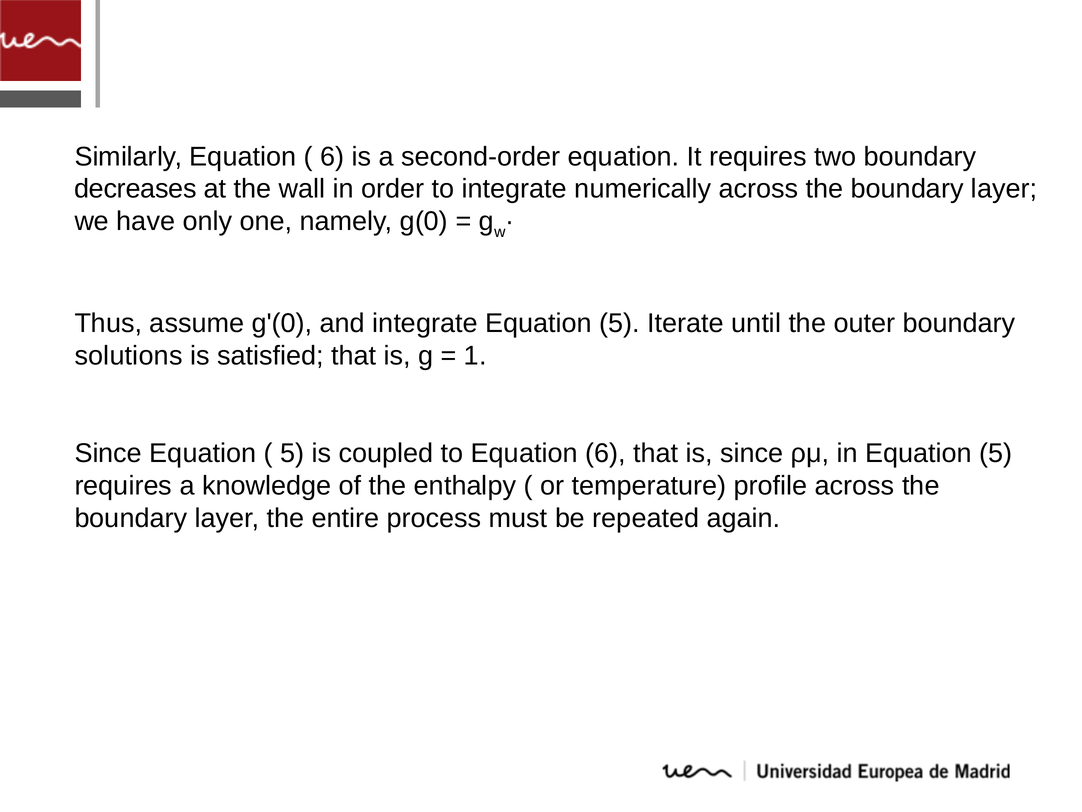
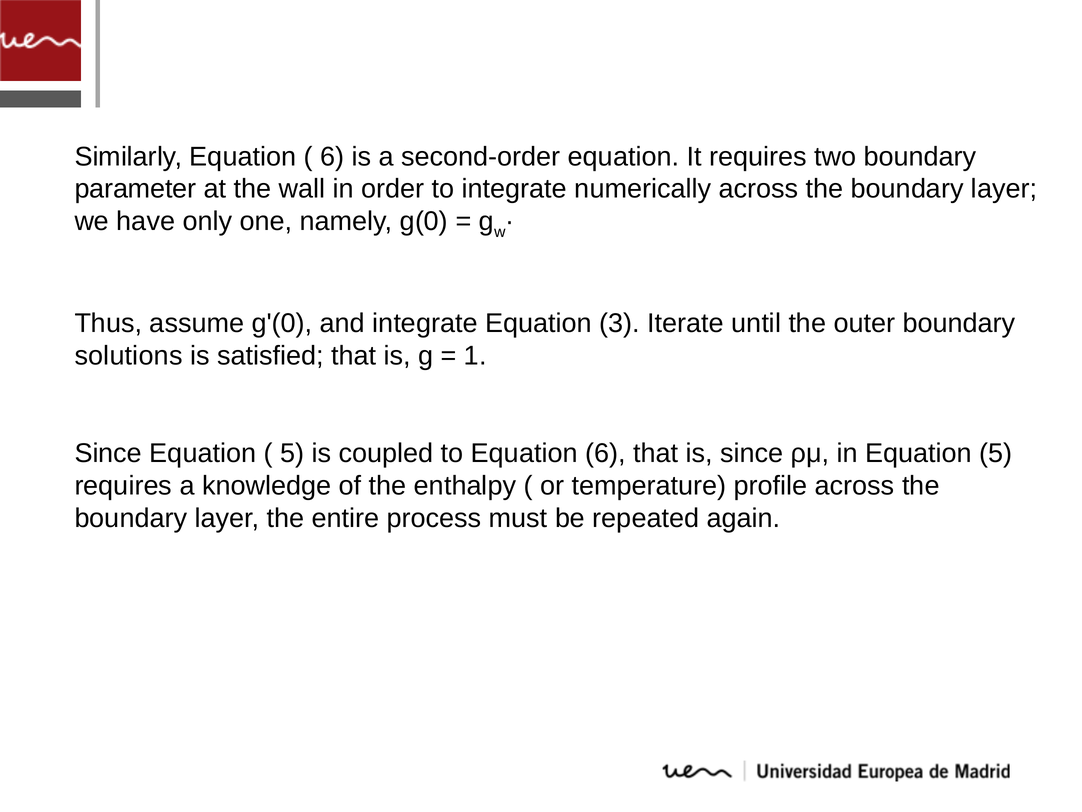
decreases: decreases -> parameter
integrate Equation 5: 5 -> 3
